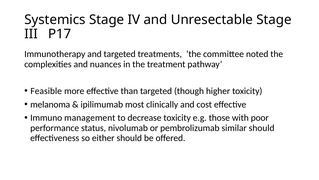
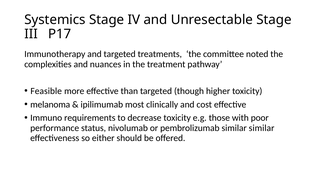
management: management -> requirements
similar should: should -> similar
